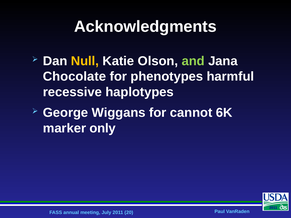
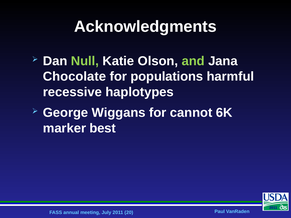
Null colour: yellow -> light green
phenotypes: phenotypes -> populations
only: only -> best
